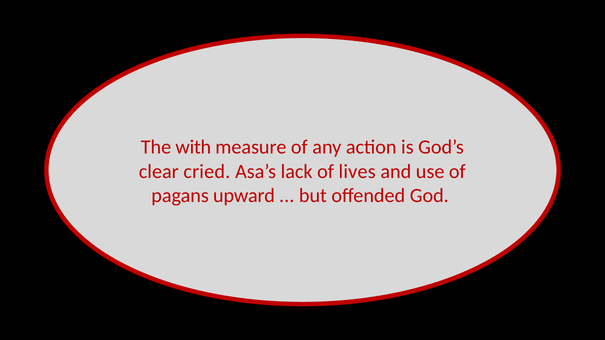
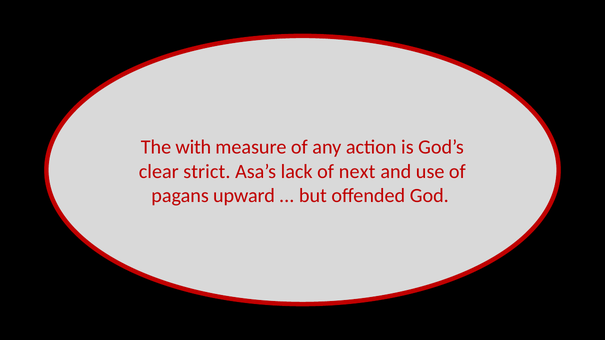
cried: cried -> strict
lives: lives -> next
